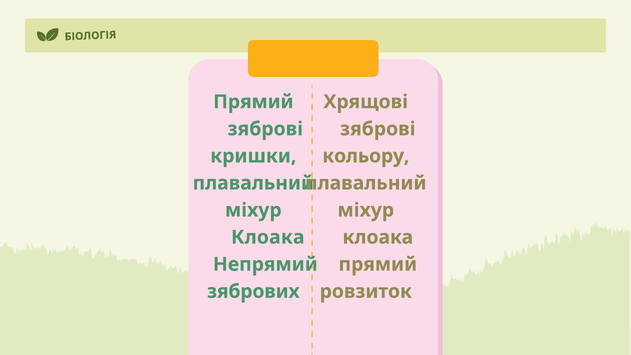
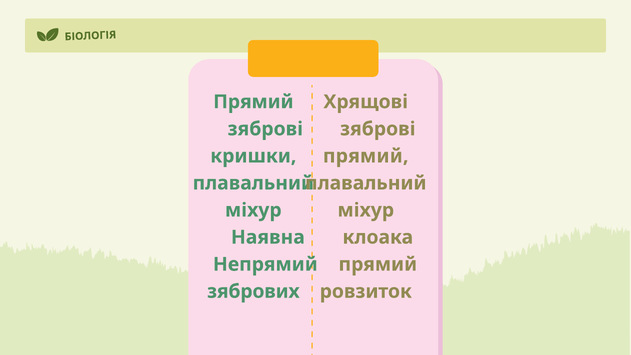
кольору at (366, 156): кольору -> прямий
Клоака at (268, 237): Клоака -> Наявна
